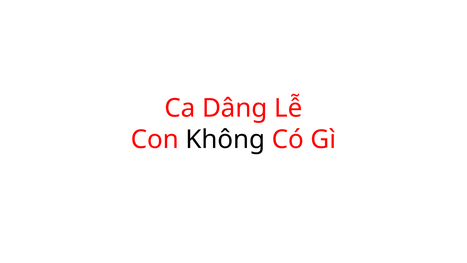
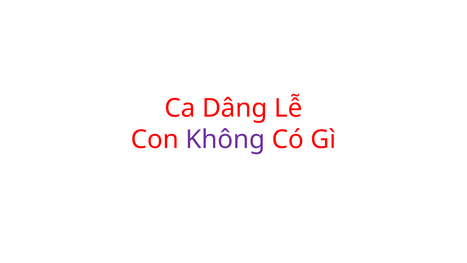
Không colour: black -> purple
